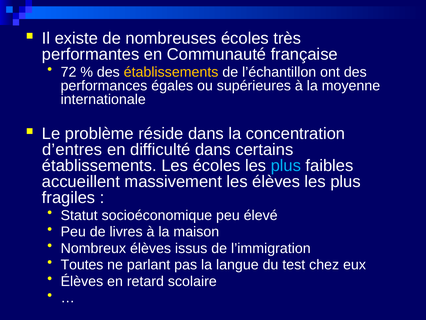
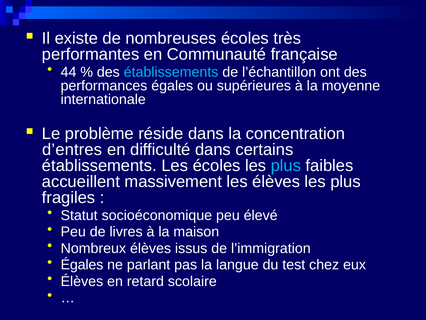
72: 72 -> 44
établissements at (171, 72) colour: yellow -> light blue
Toutes at (82, 264): Toutes -> Égales
